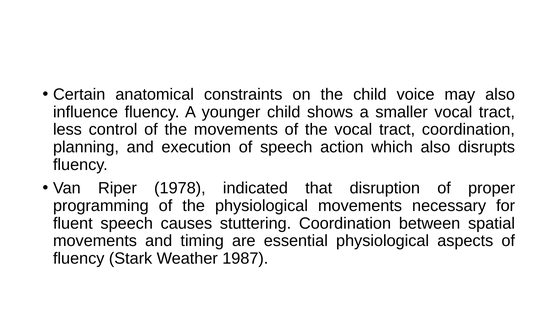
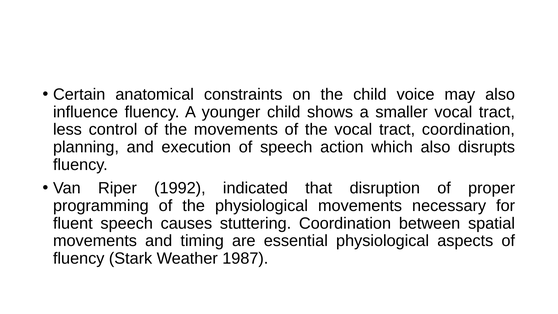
1978: 1978 -> 1992
